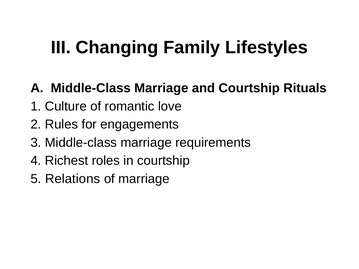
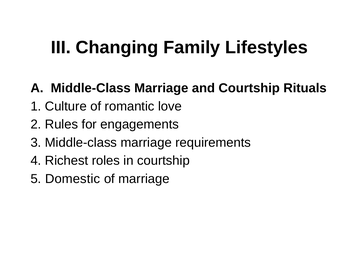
Relations: Relations -> Domestic
